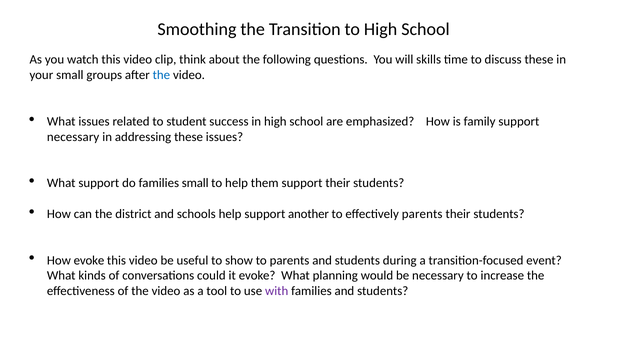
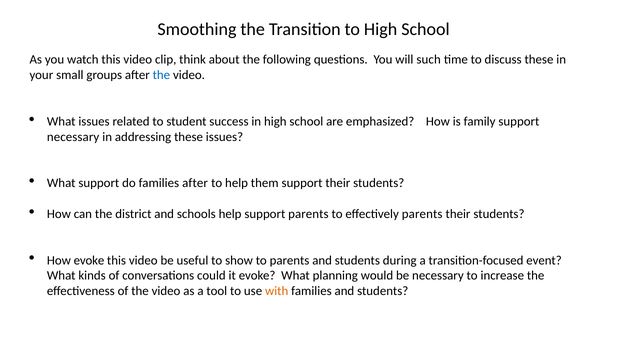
skills: skills -> such
families small: small -> after
support another: another -> parents
with colour: purple -> orange
